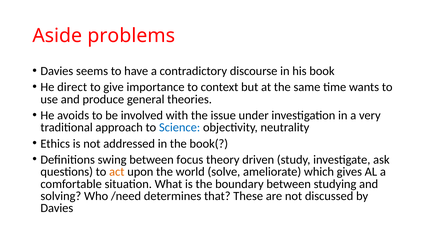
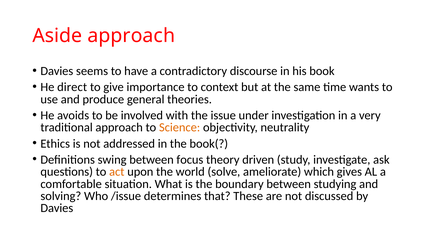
Aside problems: problems -> approach
Science colour: blue -> orange
/need: /need -> /issue
